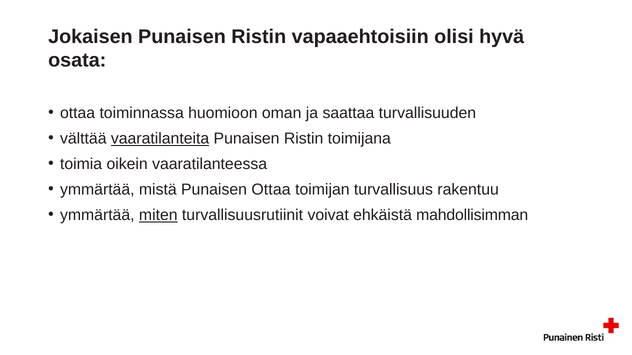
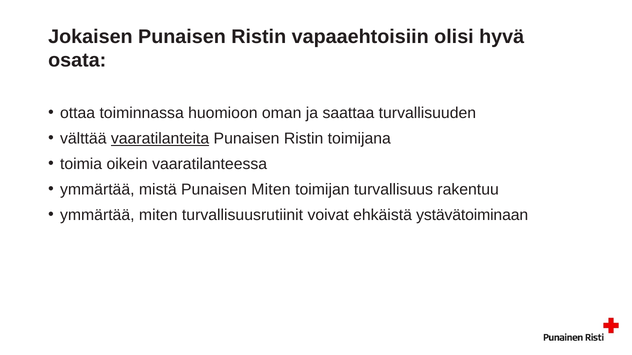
Punaisen Ottaa: Ottaa -> Miten
miten at (158, 215) underline: present -> none
mahdollisimman: mahdollisimman -> ystävätoiminaan
